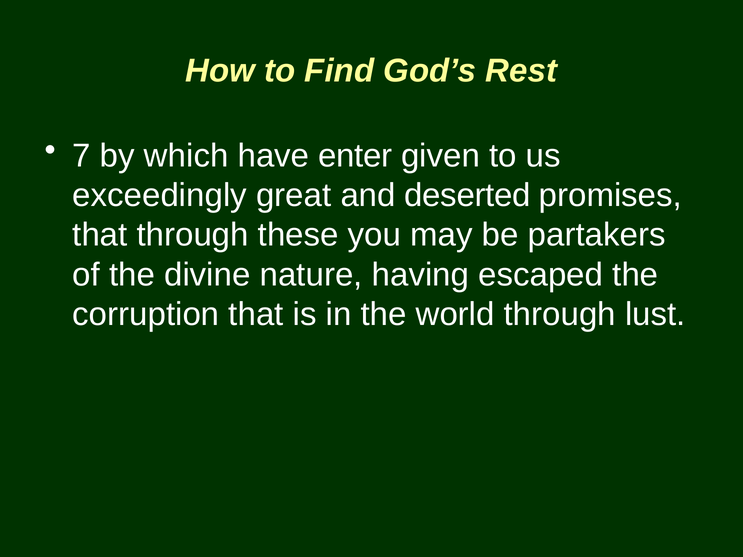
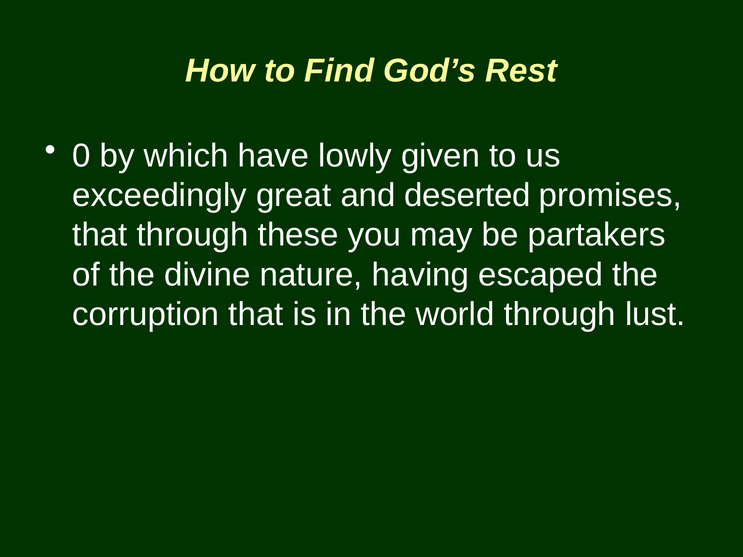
7: 7 -> 0
enter: enter -> lowly
